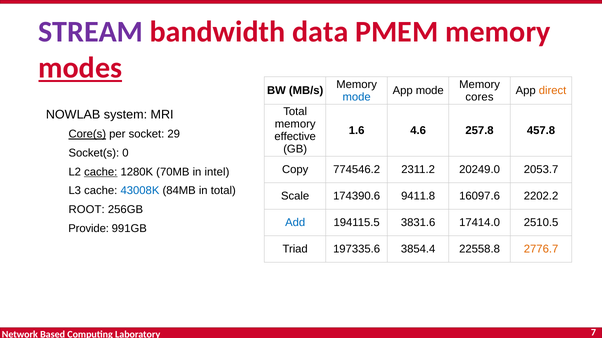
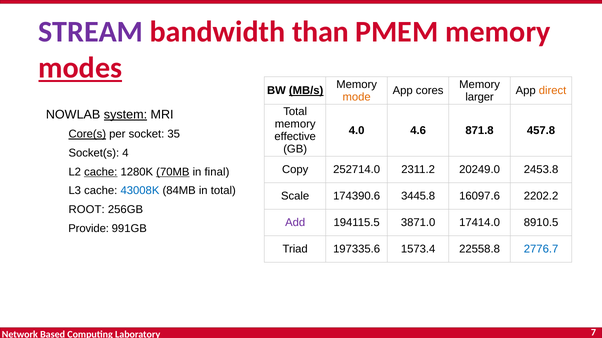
data: data -> than
MB/s underline: none -> present
App mode: mode -> cores
mode at (357, 97) colour: blue -> orange
cores: cores -> larger
system underline: none -> present
1.6: 1.6 -> 4.0
257.8: 257.8 -> 871.8
29: 29 -> 35
0: 0 -> 4
774546.2: 774546.2 -> 252714.0
2053.7: 2053.7 -> 2453.8
70MB underline: none -> present
intel: intel -> final
9411.8: 9411.8 -> 3445.8
Add colour: blue -> purple
3831.6: 3831.6 -> 3871.0
2510.5: 2510.5 -> 8910.5
3854.4: 3854.4 -> 1573.4
2776.7 colour: orange -> blue
